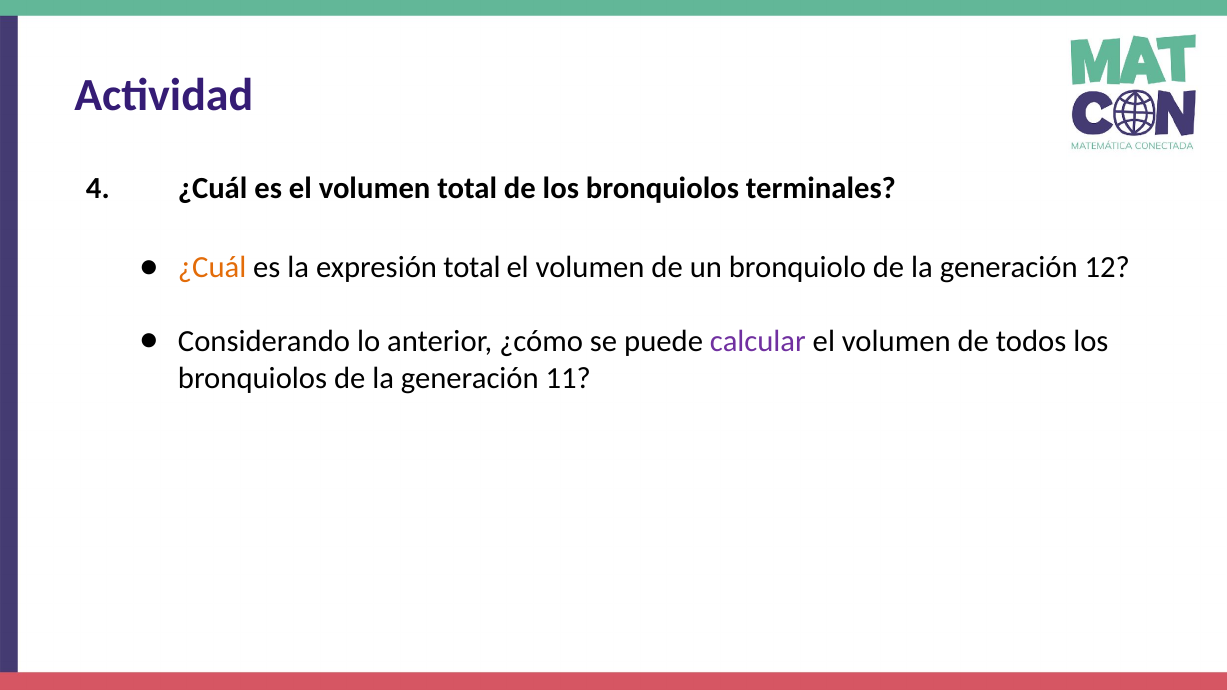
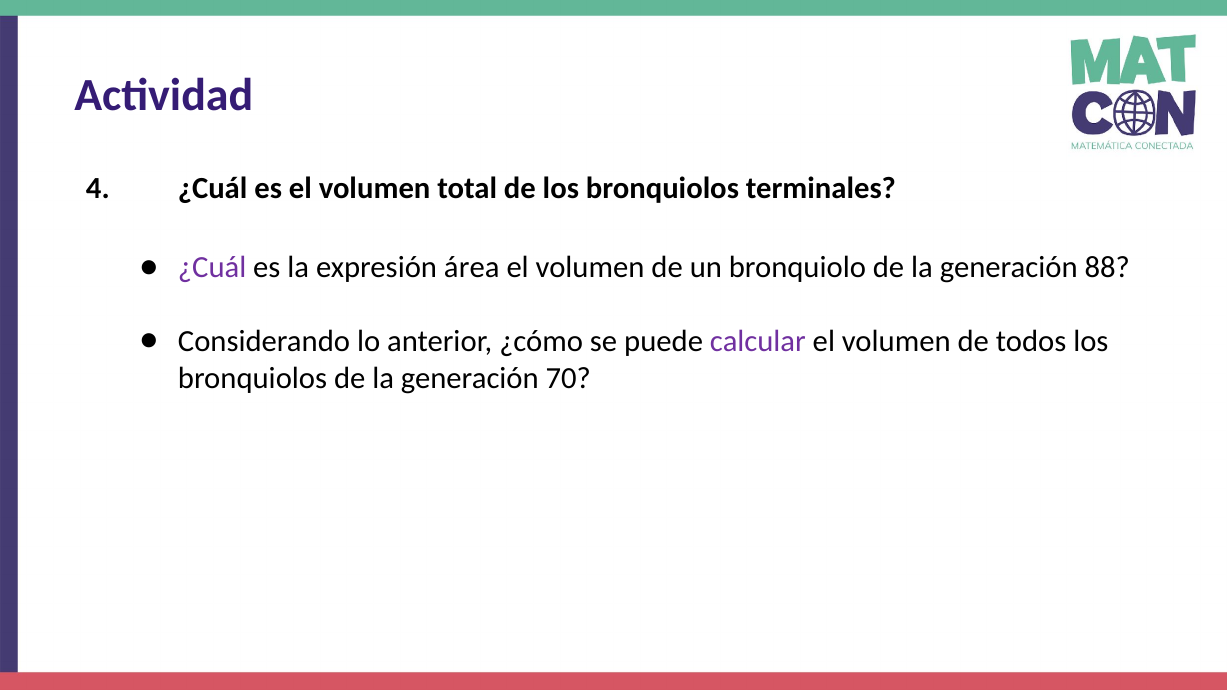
¿Cuál at (212, 268) colour: orange -> purple
expresión total: total -> área
12: 12 -> 88
11: 11 -> 70
